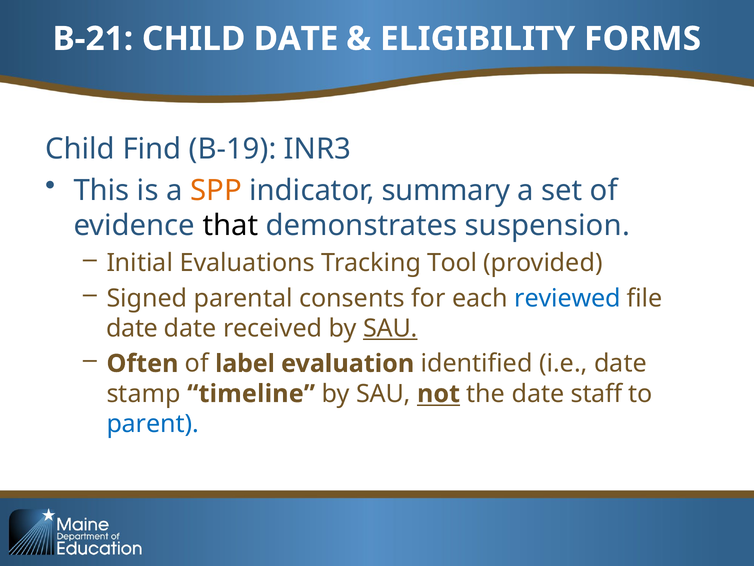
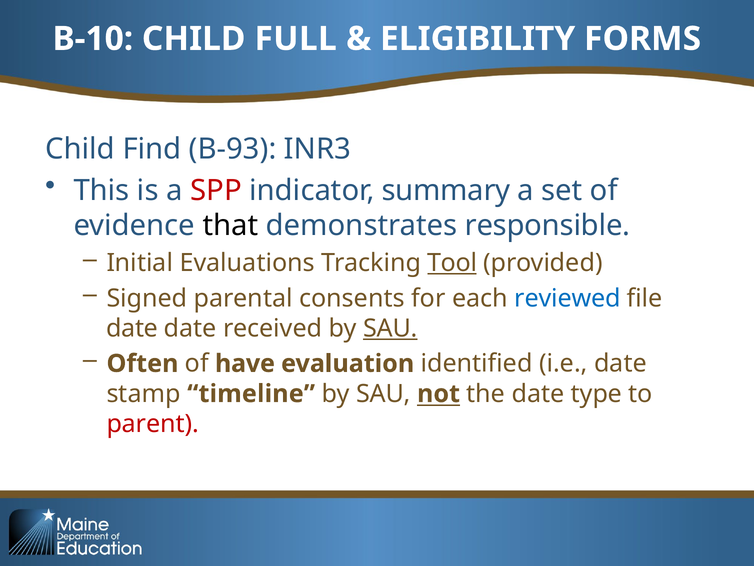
B-21: B-21 -> B-10
CHILD DATE: DATE -> FULL
B-19: B-19 -> B-93
SPP colour: orange -> red
suspension: suspension -> responsible
Tool underline: none -> present
label: label -> have
staff: staff -> type
parent colour: blue -> red
